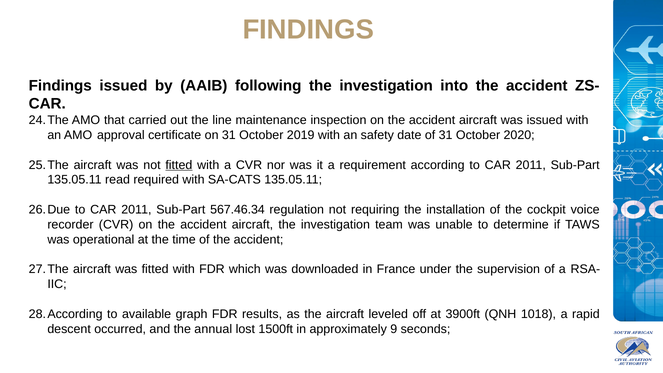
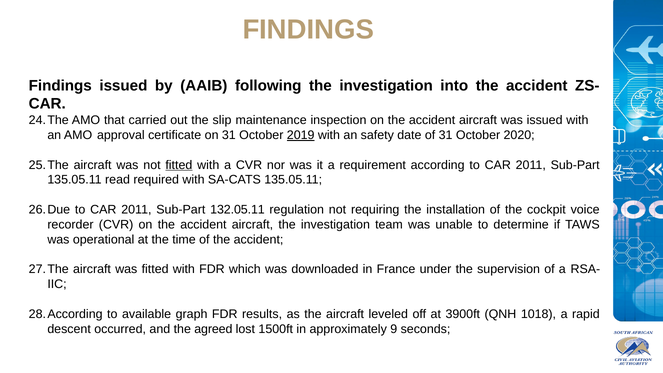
line: line -> slip
2019 underline: none -> present
567.46.34: 567.46.34 -> 132.05.11
annual: annual -> agreed
